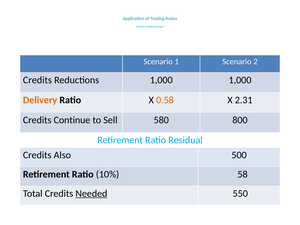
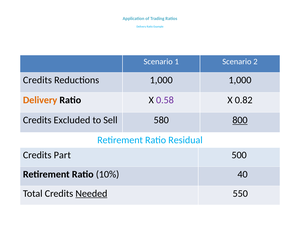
0.58 colour: orange -> purple
2.31: 2.31 -> 0.82
Continue: Continue -> Excluded
800 underline: none -> present
Also: Also -> Part
58: 58 -> 40
